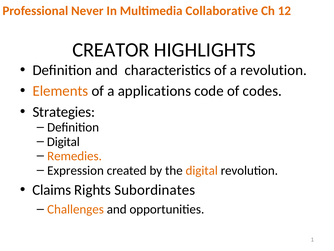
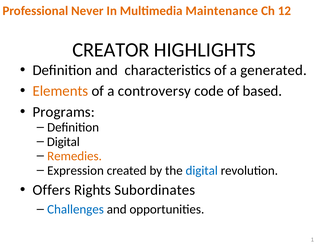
Collaborative: Collaborative -> Maintenance
a revolution: revolution -> generated
applications: applications -> controversy
codes: codes -> based
Strategies: Strategies -> Programs
digital at (202, 170) colour: orange -> blue
Claims: Claims -> Offers
Challenges colour: orange -> blue
